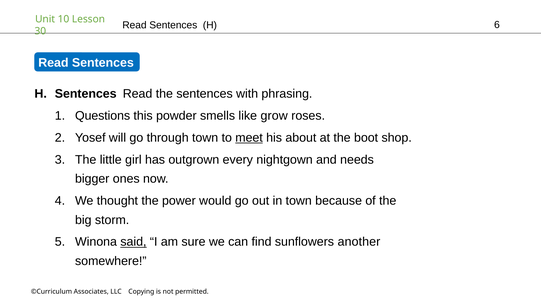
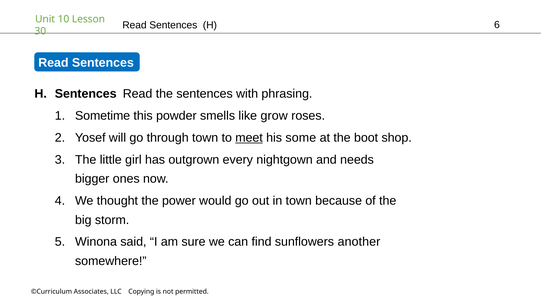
Questions: Questions -> Sometime
about: about -> some
said underline: present -> none
